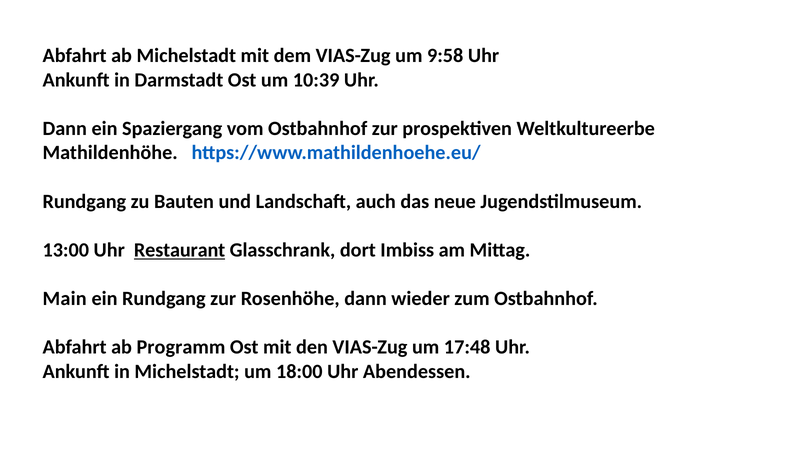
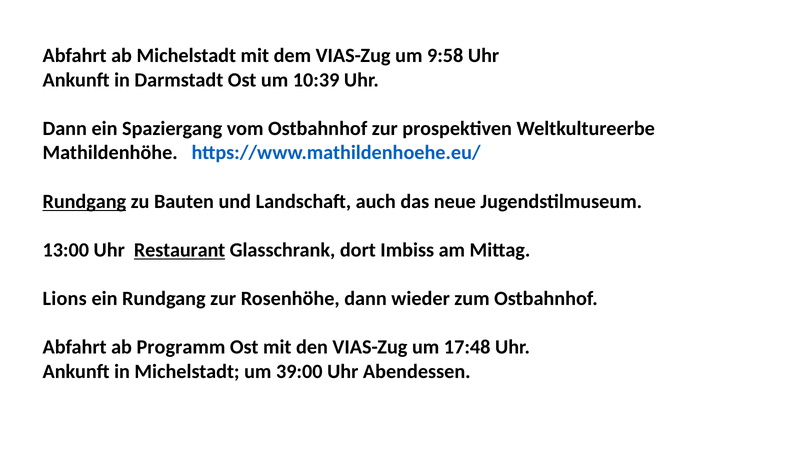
Rundgang at (84, 202) underline: none -> present
Main: Main -> Lions
18:00: 18:00 -> 39:00
